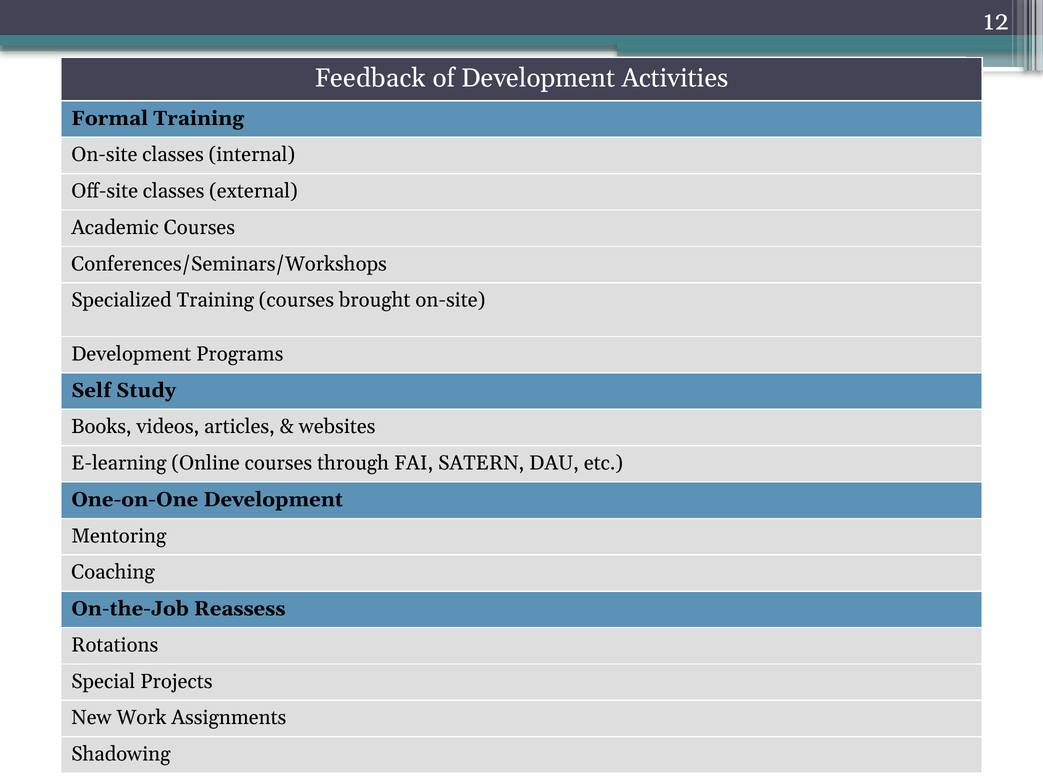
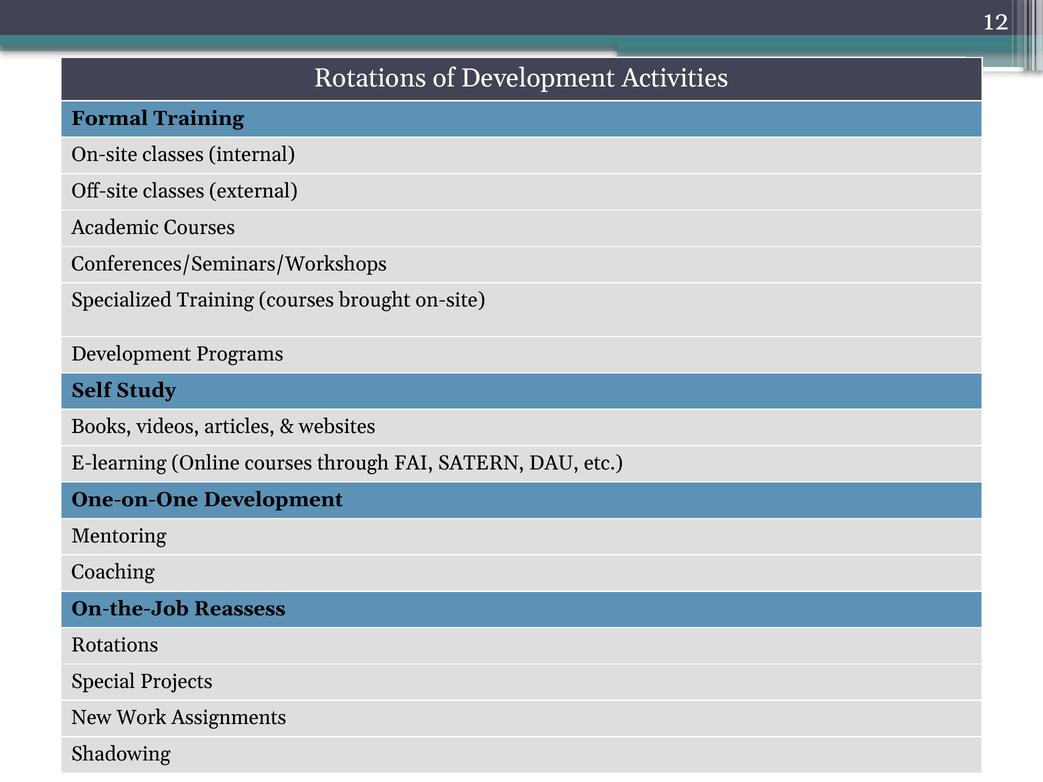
Feedback at (370, 78): Feedback -> Rotations
